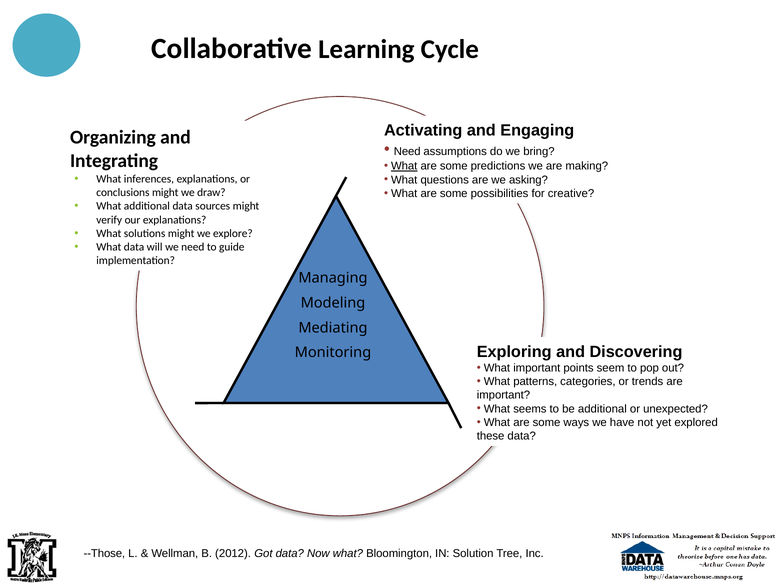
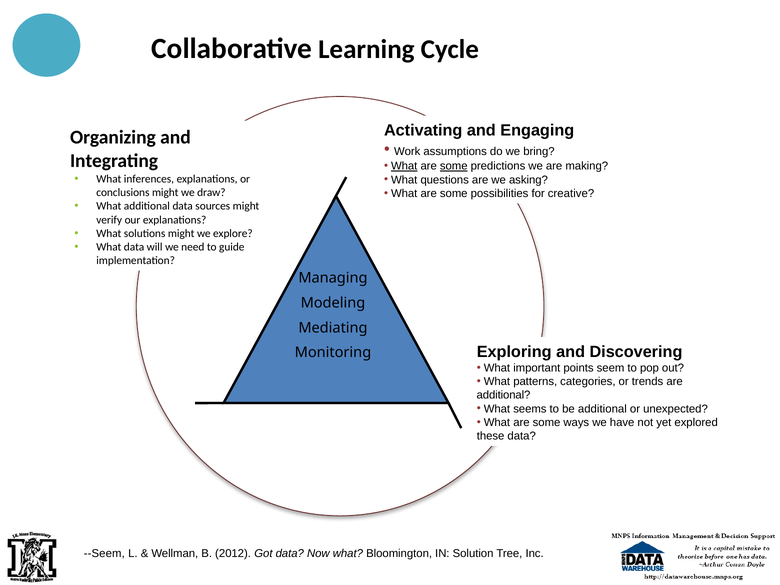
Need at (407, 152): Need -> Work
some at (454, 166) underline: none -> present
important at (503, 395): important -> additional
--Those: --Those -> --Seem
